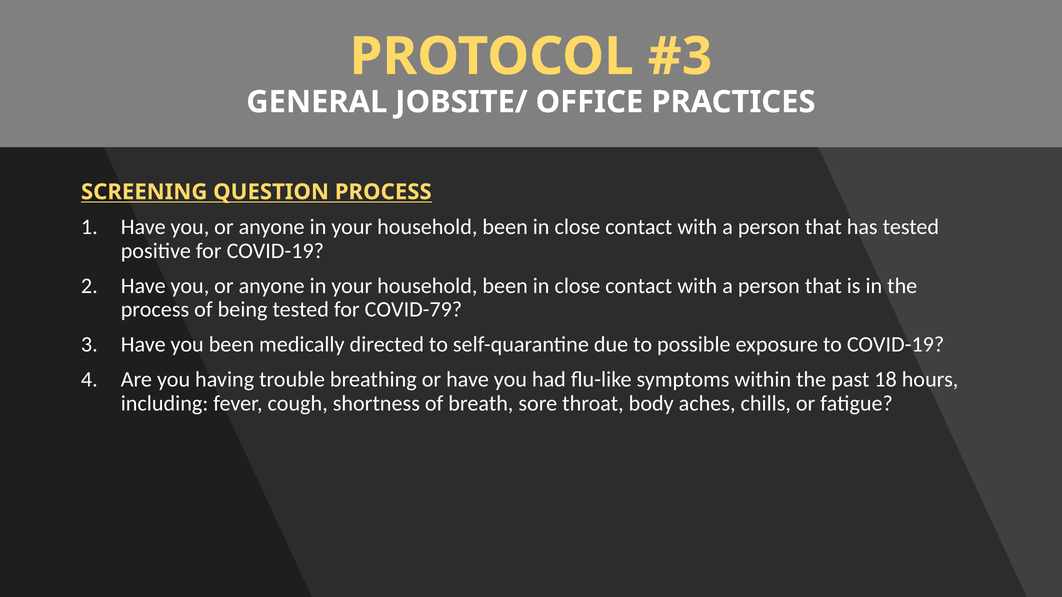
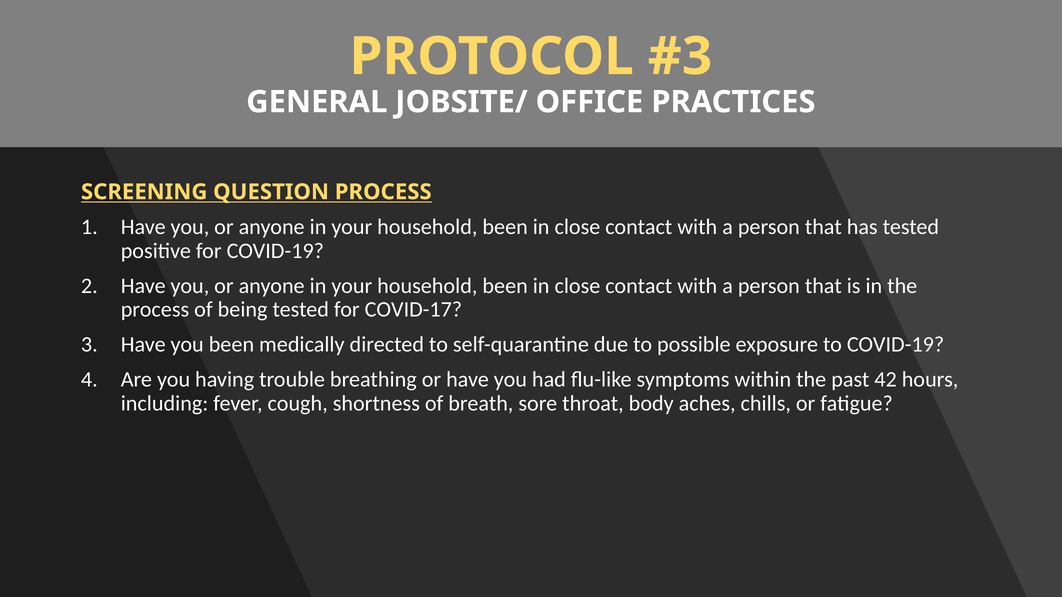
COVID-79: COVID-79 -> COVID-17
18: 18 -> 42
